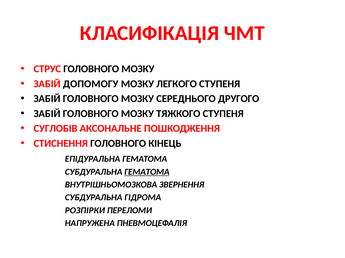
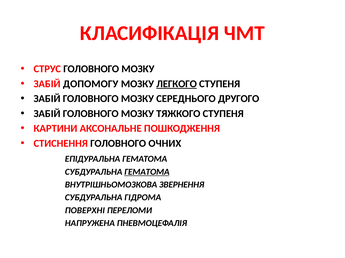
ЛЕГКОГО underline: none -> present
СУГЛОБІВ: СУГЛОБІВ -> КАРТИНИ
КІНЕЦЬ: КІНЕЦЬ -> ОЧНИХ
РОЗПІРКИ: РОЗПІРКИ -> ПОВЕРХНІ
